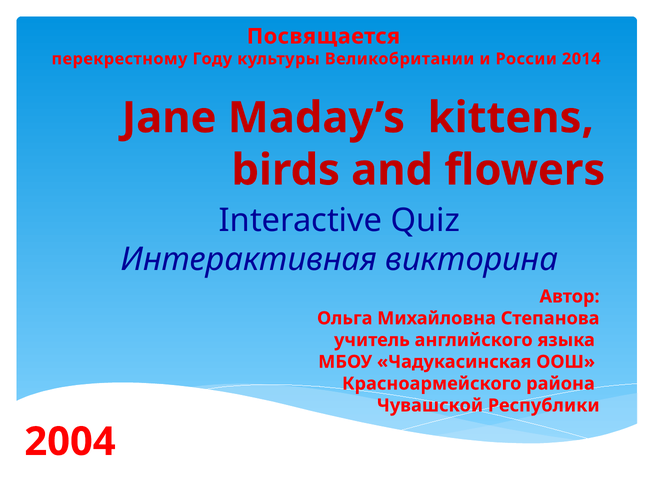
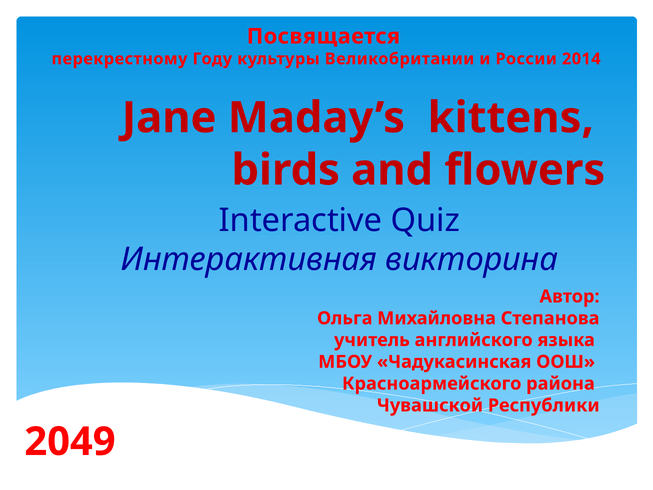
2004: 2004 -> 2049
